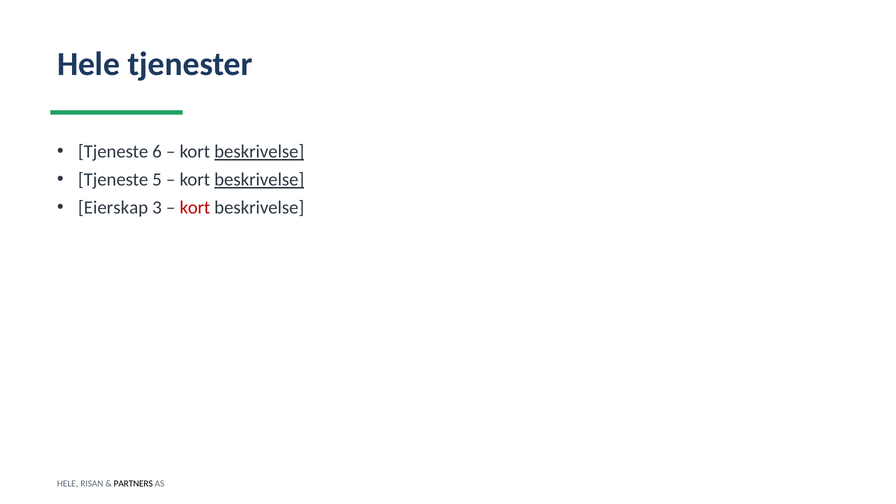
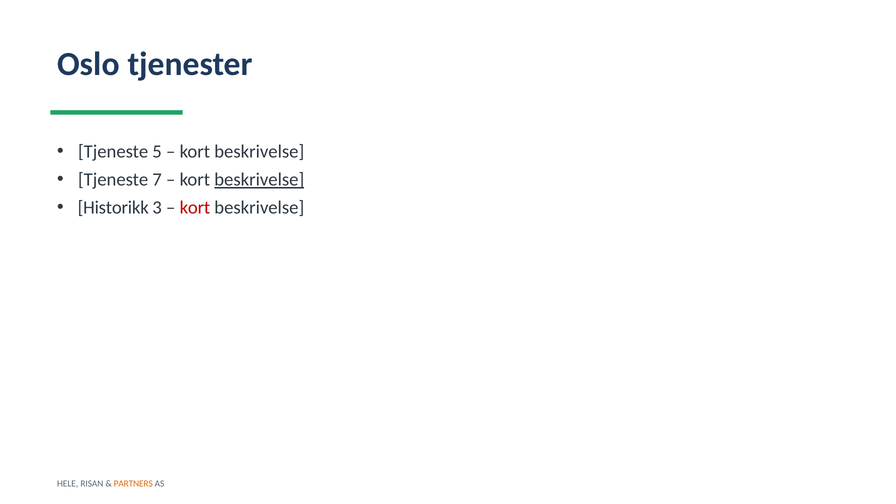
Hele at (89, 64): Hele -> Oslo
6: 6 -> 5
beskrivelse at (259, 152) underline: present -> none
5: 5 -> 7
Eierskap: Eierskap -> Historikk
PARTNERS colour: black -> orange
